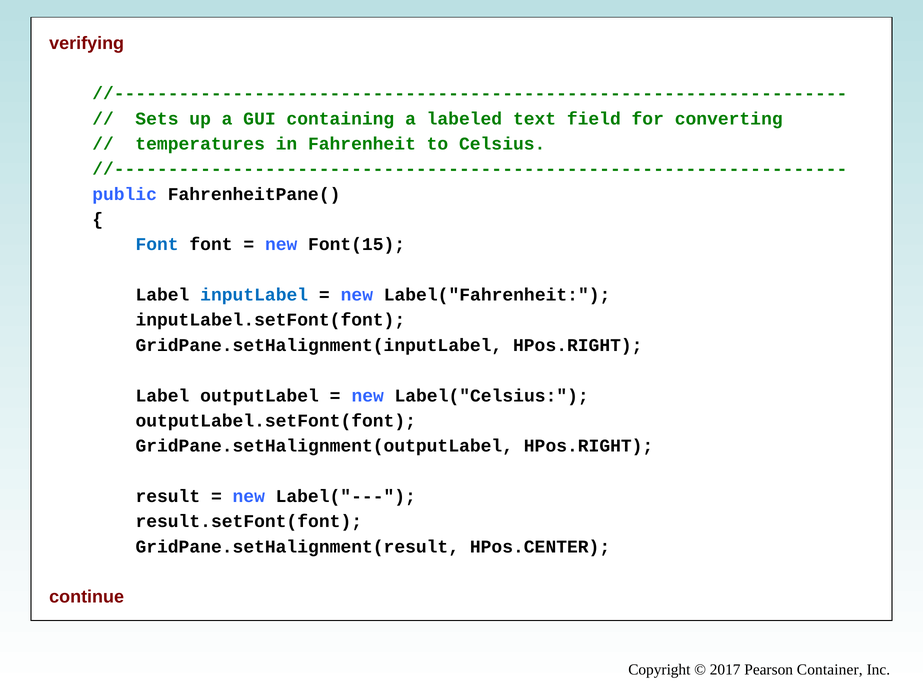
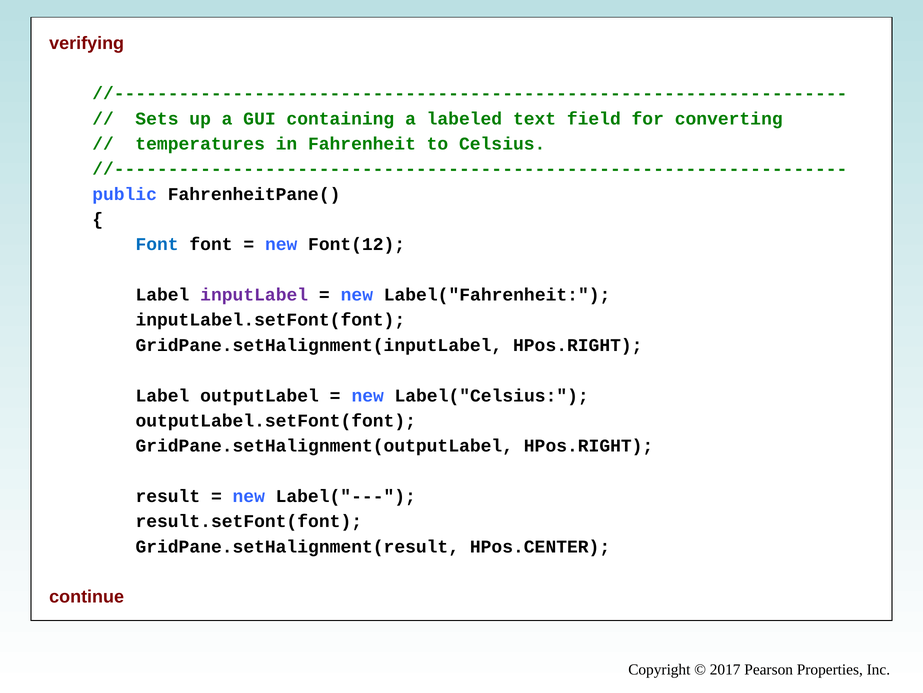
Font(15: Font(15 -> Font(12
inputLabel colour: blue -> purple
Container: Container -> Properties
